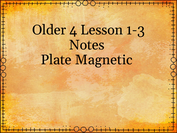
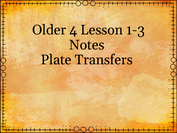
Magnetic: Magnetic -> Transfers
